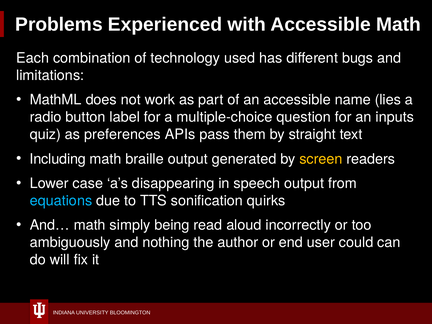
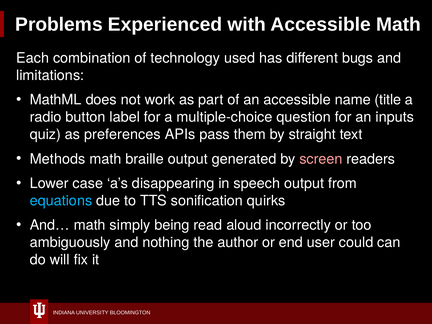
lies: lies -> title
Including: Including -> Methods
screen colour: yellow -> pink
